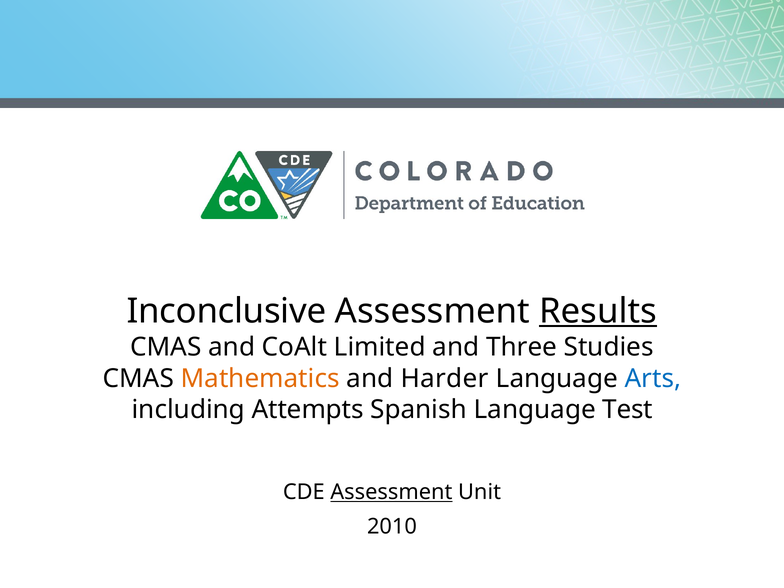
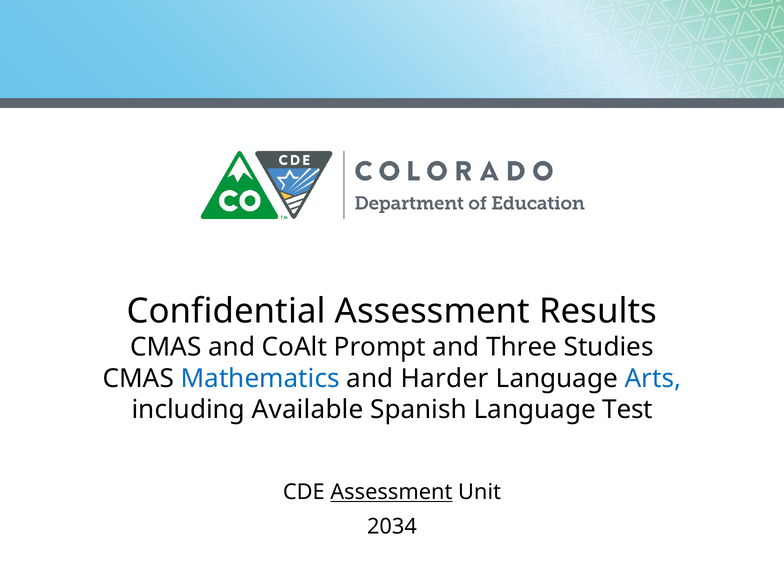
Inconclusive: Inconclusive -> Confidential
Results underline: present -> none
Limited: Limited -> Prompt
Mathematics colour: orange -> blue
Attempts: Attempts -> Available
2010: 2010 -> 2034
